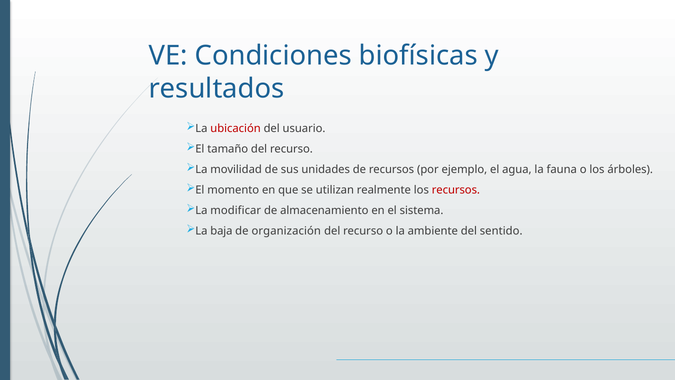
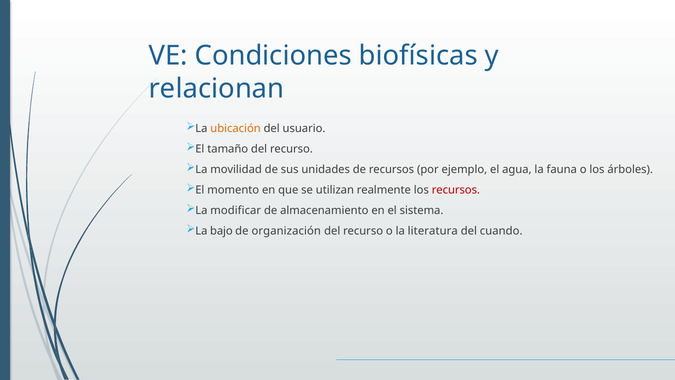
resultados: resultados -> relacionan
ubicación colour: red -> orange
baja: baja -> bajo
ambiente: ambiente -> literatura
sentido: sentido -> cuando
